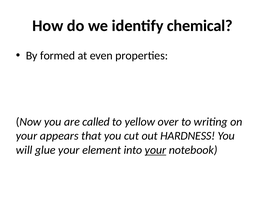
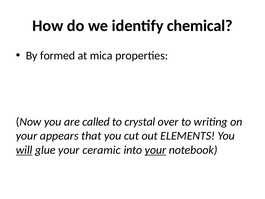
even: even -> mica
yellow: yellow -> crystal
HARDNESS: HARDNESS -> ELEMENTS
will underline: none -> present
element: element -> ceramic
